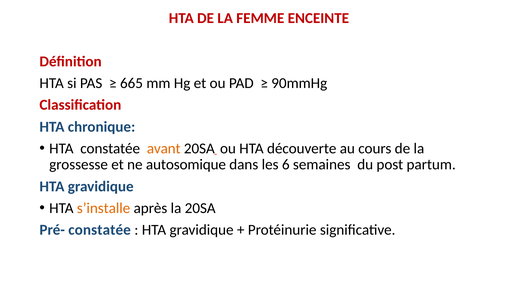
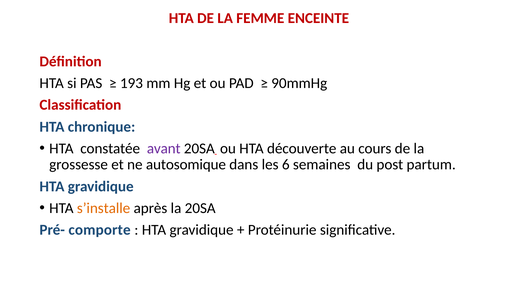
665: 665 -> 193
avant colour: orange -> purple
Pré- constatée: constatée -> comporte
